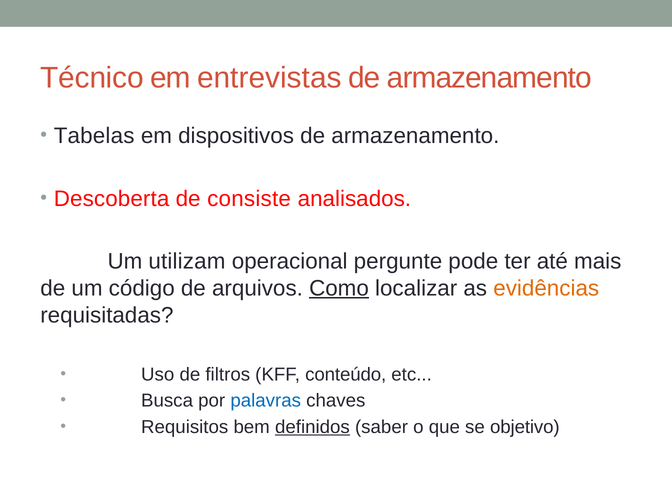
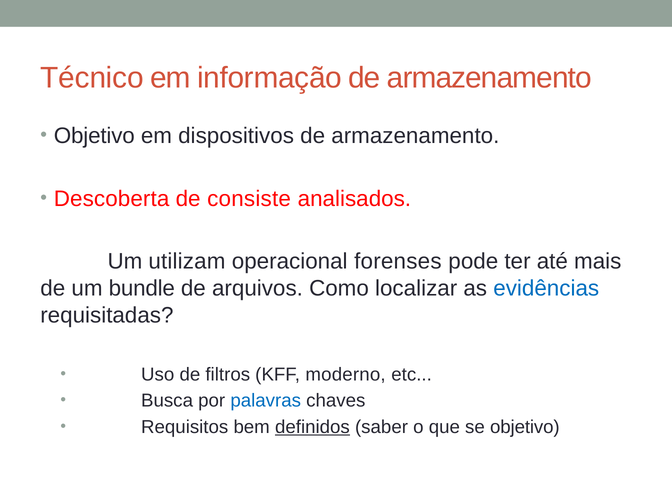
entrevistas: entrevistas -> informação
Tabelas at (94, 136): Tabelas -> Objetivo
pergunte: pergunte -> forenses
código: código -> bundle
Como underline: present -> none
evidências colour: orange -> blue
conteúdo: conteúdo -> moderno
